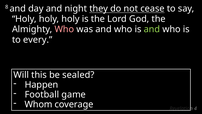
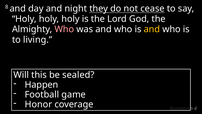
and at (152, 29) colour: light green -> yellow
every: every -> living
Whom: Whom -> Honor
